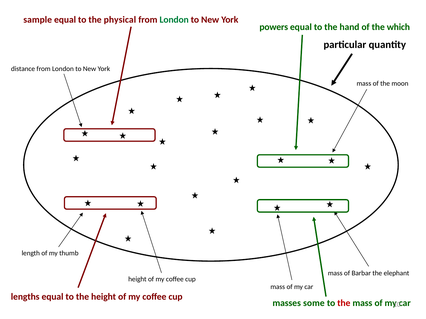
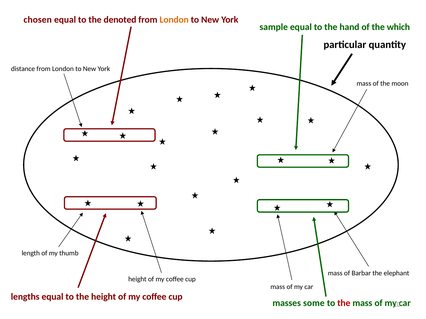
sample: sample -> chosen
physical: physical -> denoted
London at (174, 20) colour: green -> orange
powers: powers -> sample
